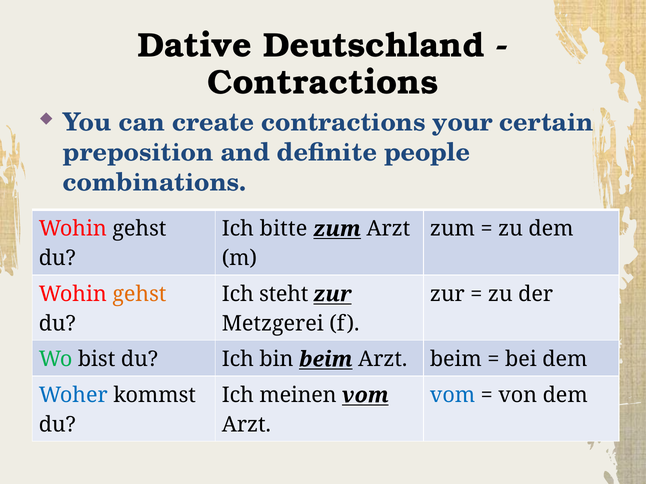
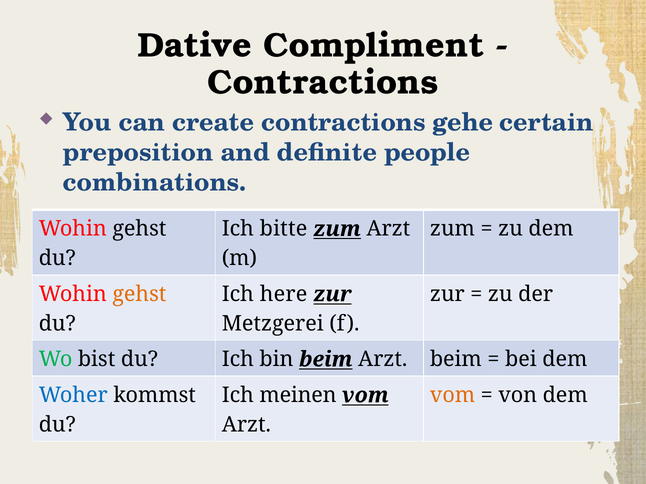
Deutschland: Deutschland -> Compliment
your: your -> gehe
steht: steht -> here
vom at (453, 396) colour: blue -> orange
